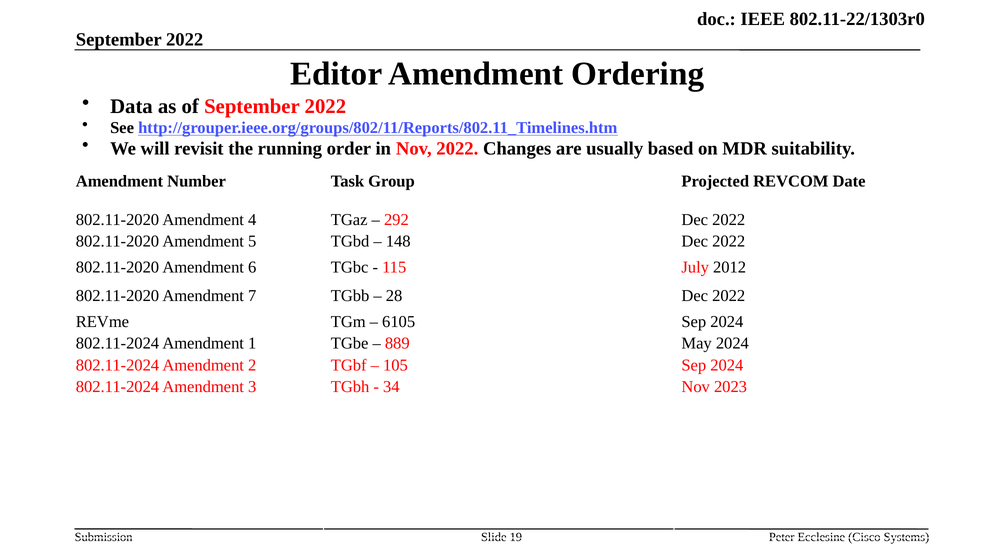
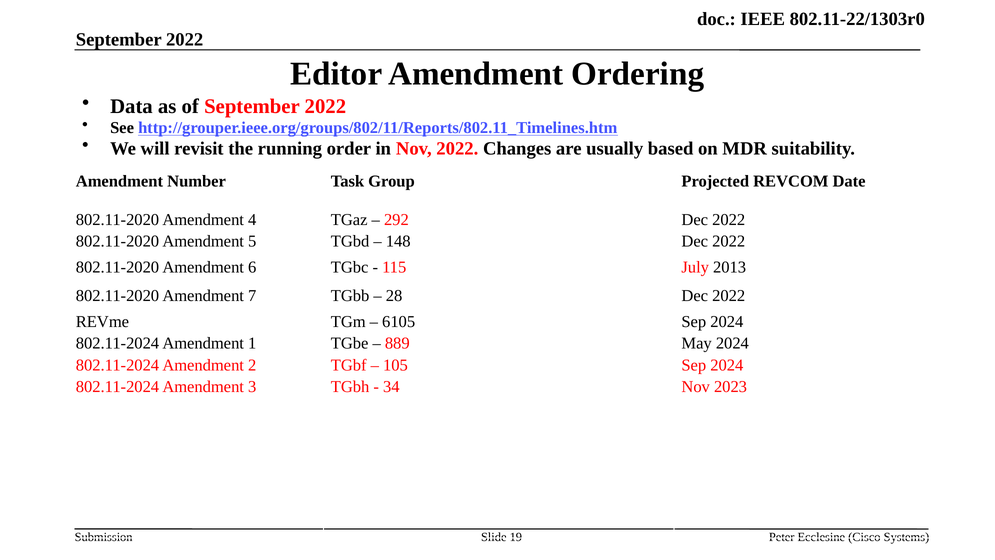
2012: 2012 -> 2013
